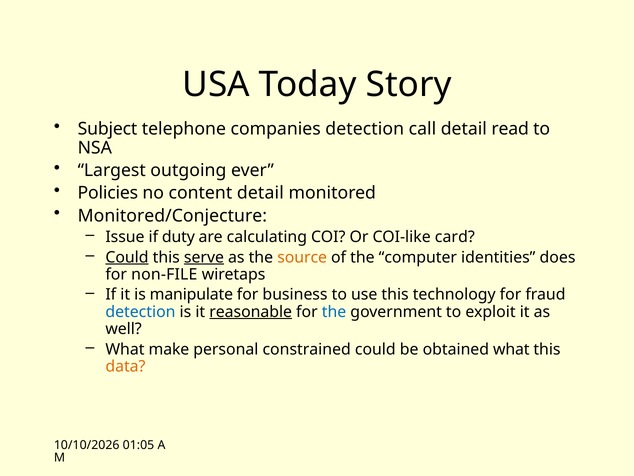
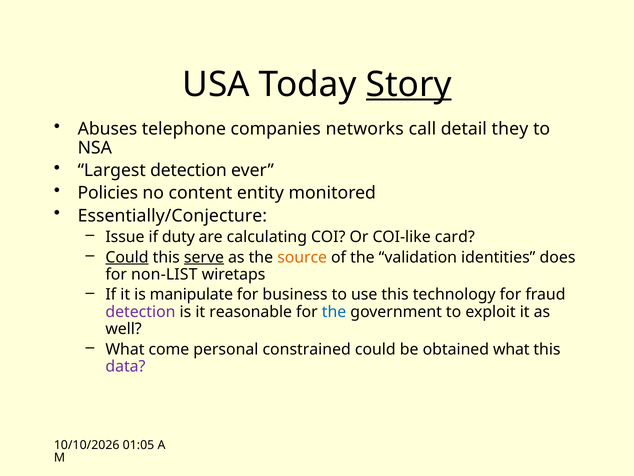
Story underline: none -> present
Subject: Subject -> Abuses
companies detection: detection -> networks
read: read -> they
Largest outgoing: outgoing -> detection
content detail: detail -> entity
Monitored/Conjecture: Monitored/Conjecture -> Essentially/Conjecture
computer: computer -> validation
non-FILE: non-FILE -> non-LIST
detection at (140, 312) colour: blue -> purple
reasonable underline: present -> none
make: make -> come
data colour: orange -> purple
